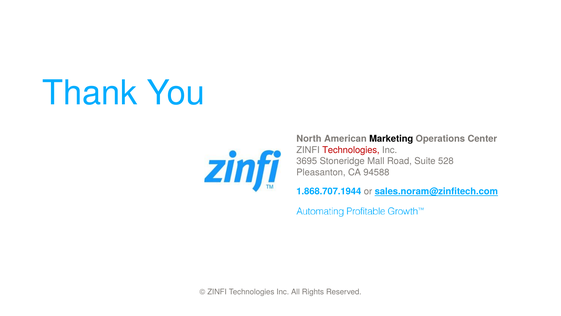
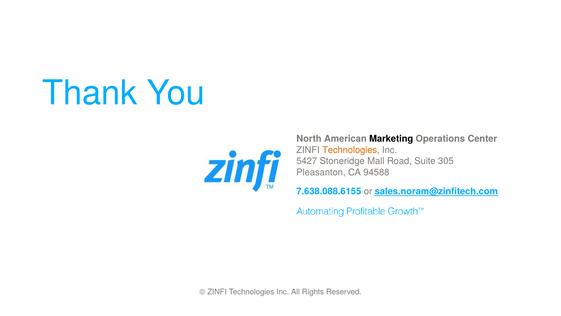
Technologies at (351, 150) colour: red -> orange
3695: 3695 -> 5427
528: 528 -> 305
1.868.707.1944: 1.868.707.1944 -> 7.638.088.6155
